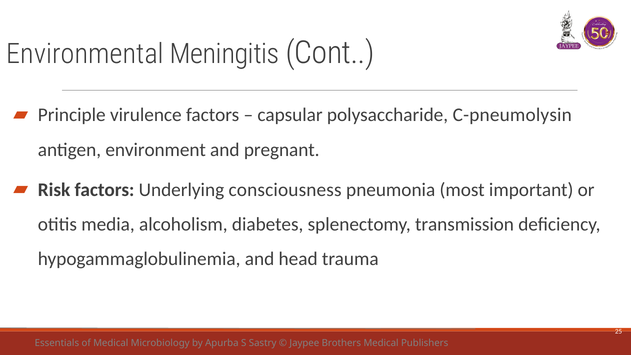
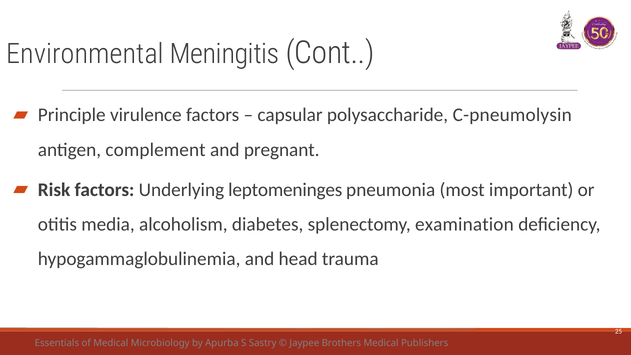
environment: environment -> complement
consciousness: consciousness -> leptomeninges
transmission: transmission -> examination
